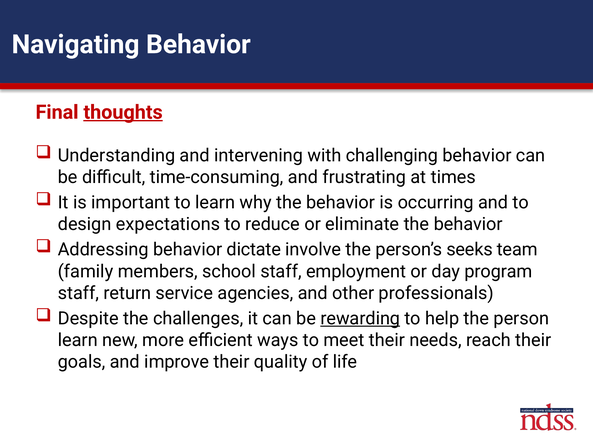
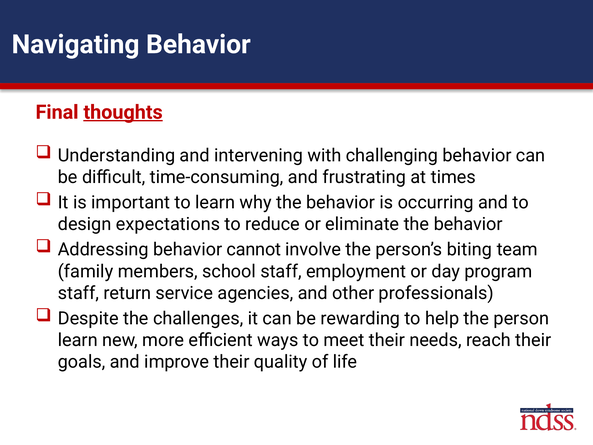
dictate: dictate -> cannot
seeks: seeks -> biting
rewarding underline: present -> none
